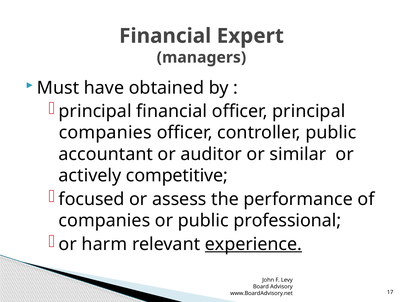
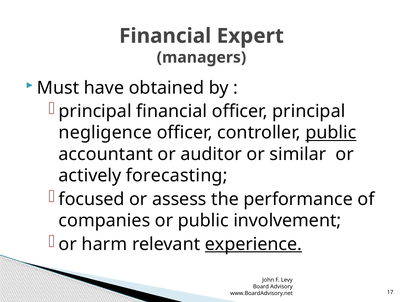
companies at (105, 133): companies -> negligence
public at (331, 133) underline: none -> present
competitive: competitive -> forecasting
professional: professional -> involvement
